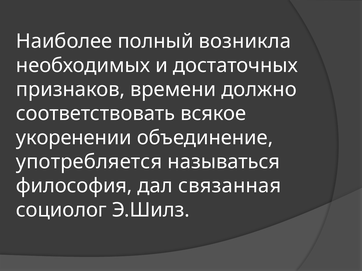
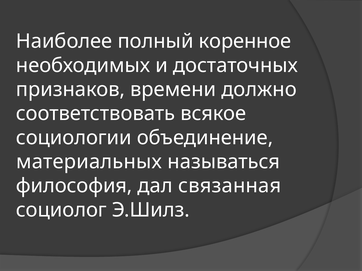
возникла: возникла -> коренное
укоренении: укоренении -> социологии
употребляется: употребляется -> материальных
